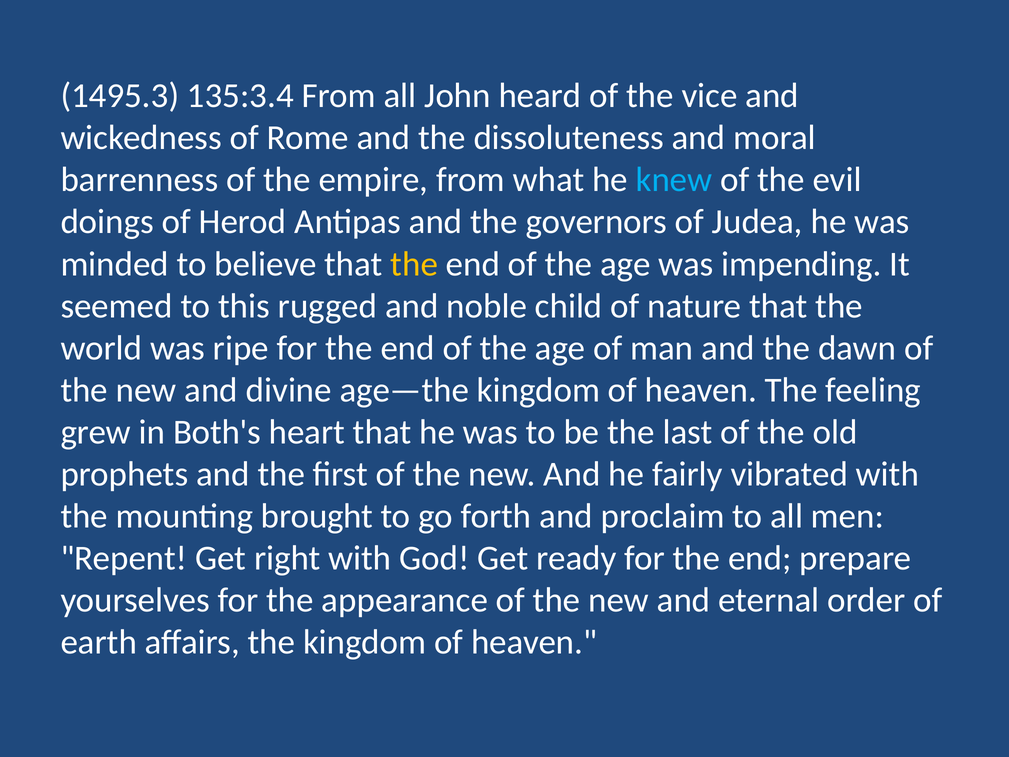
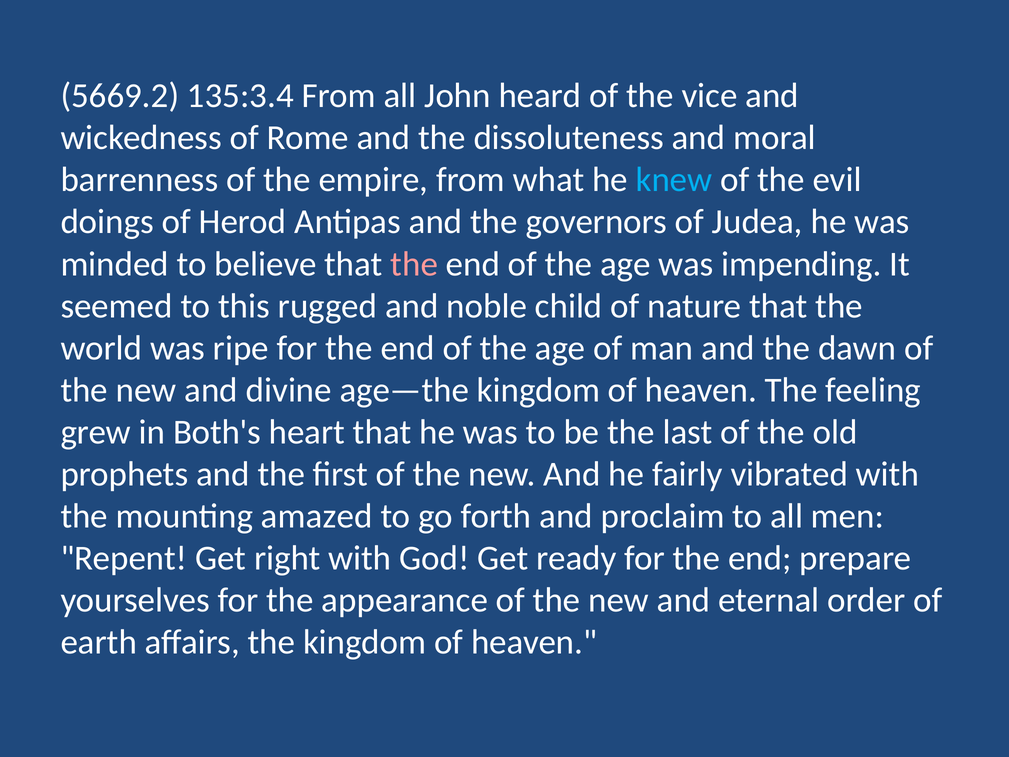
1495.3: 1495.3 -> 5669.2
the at (414, 264) colour: yellow -> pink
brought: brought -> amazed
